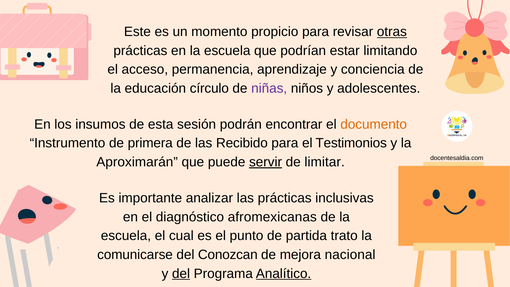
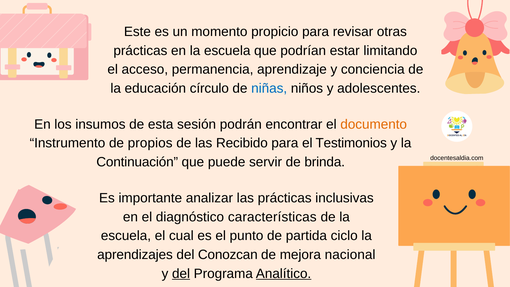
otras underline: present -> none
niñas colour: purple -> blue
primera: primera -> propios
Aproximarán: Aproximarán -> Continuación
servir underline: present -> none
limitar: limitar -> brinda
afromexicanas: afromexicanas -> características
trato: trato -> ciclo
comunicarse: comunicarse -> aprendizajes
